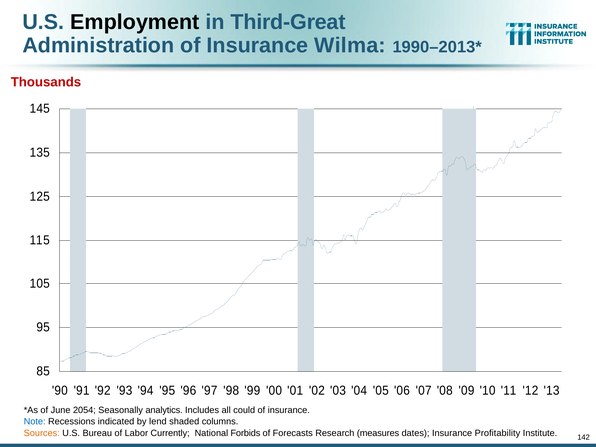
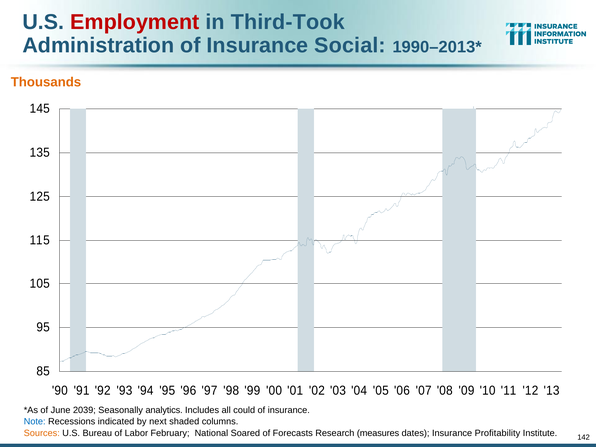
Employment colour: black -> red
Third-Great: Third-Great -> Third-Took
Wilma: Wilma -> Social
Thousands colour: red -> orange
2054: 2054 -> 2039
lend: lend -> next
Currently: Currently -> February
Forbids: Forbids -> Soared
